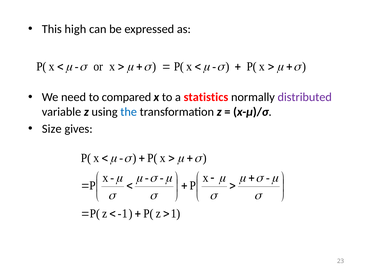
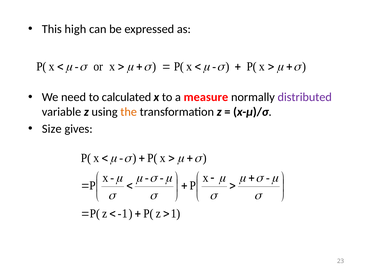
compared: compared -> calculated
statistics: statistics -> measure
the colour: blue -> orange
